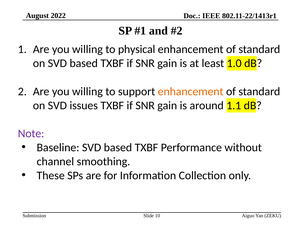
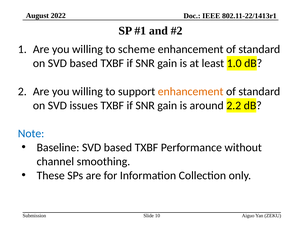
physical: physical -> scheme
1.1: 1.1 -> 2.2
Note colour: purple -> blue
